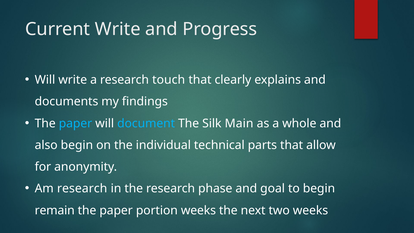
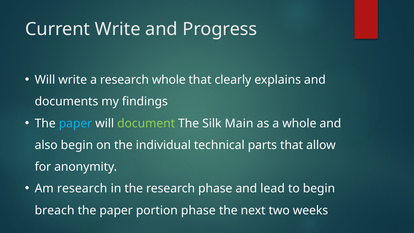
research touch: touch -> whole
document colour: light blue -> light green
goal: goal -> lead
remain: remain -> breach
portion weeks: weeks -> phase
